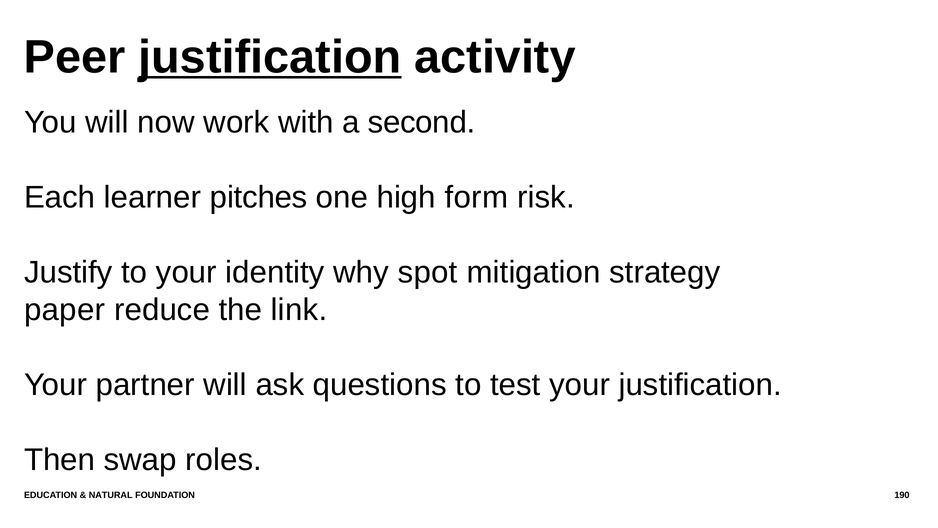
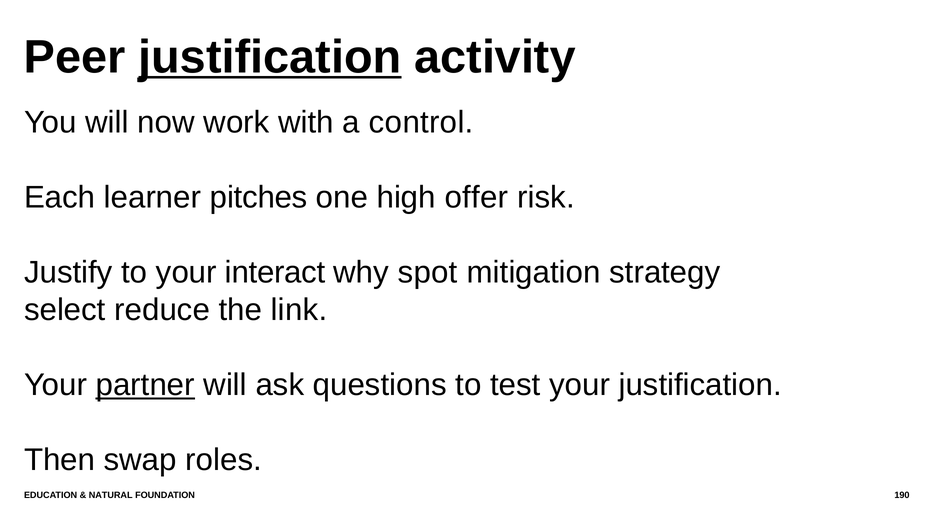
second: second -> control
form: form -> offer
identity: identity -> interact
paper: paper -> select
partner underline: none -> present
